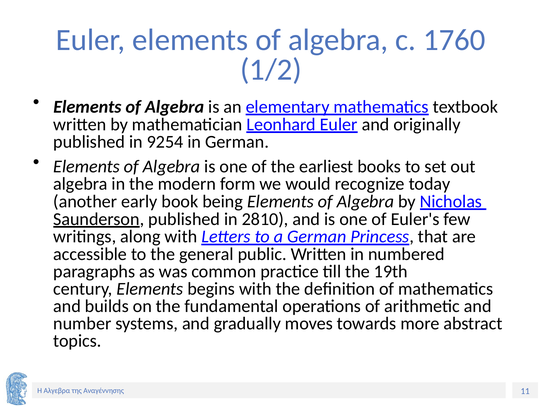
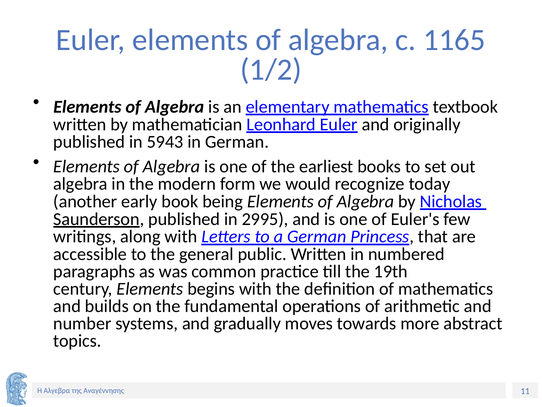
1760: 1760 -> 1165
9254: 9254 -> 5943
2810: 2810 -> 2995
